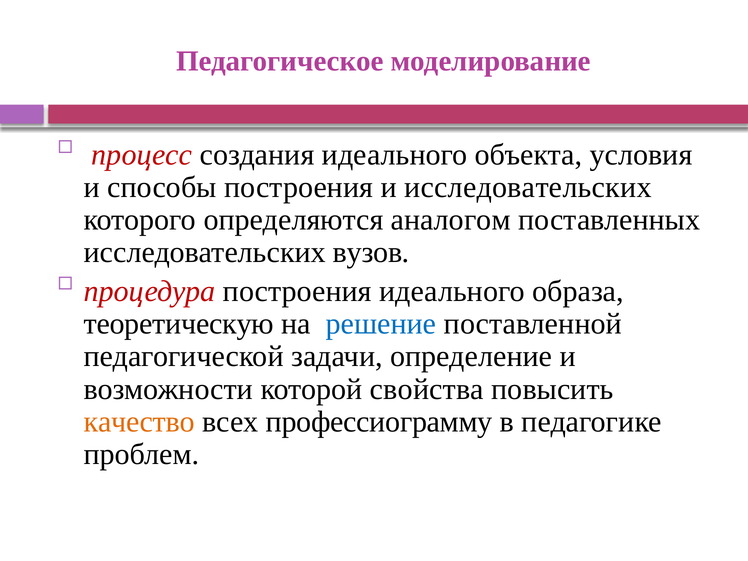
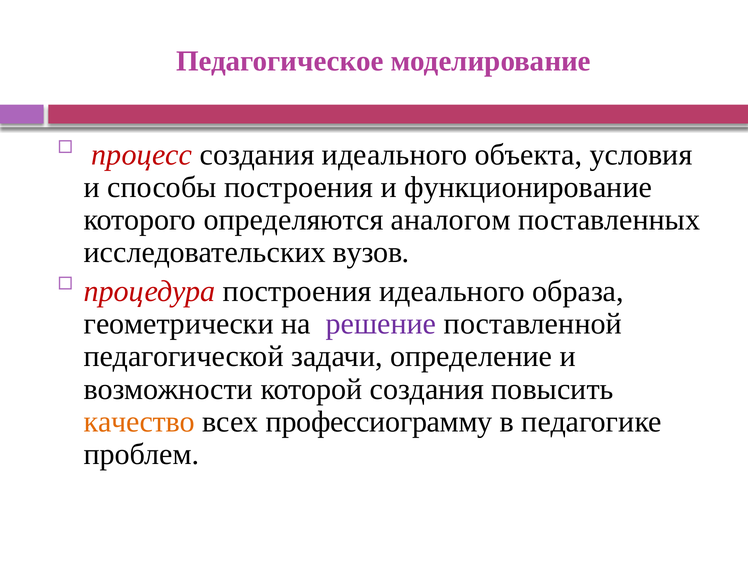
и исследовательских: исследовательских -> функционирование
теоретическую: теоретическую -> геометрически
решение colour: blue -> purple
которой свойства: свойства -> создания
